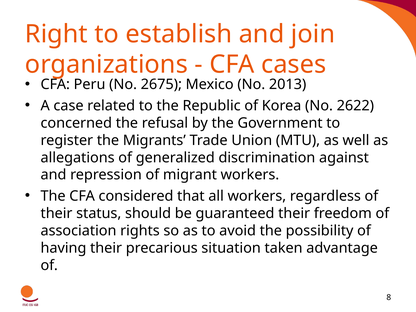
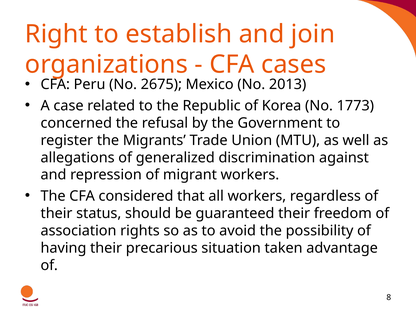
2622: 2622 -> 1773
